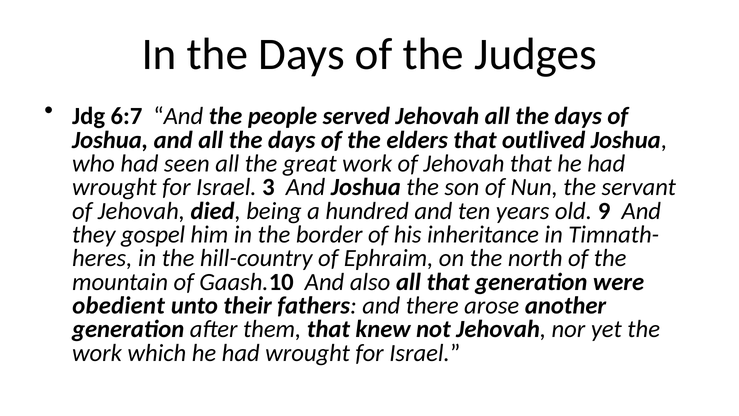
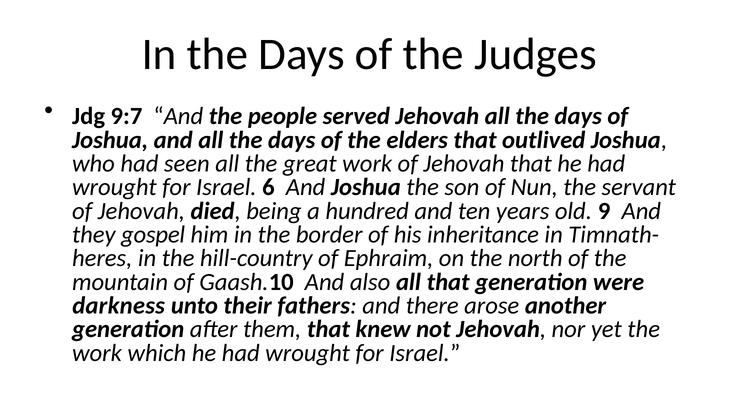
6:7: 6:7 -> 9:7
3: 3 -> 6
obedient: obedient -> darkness
